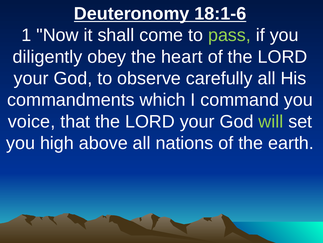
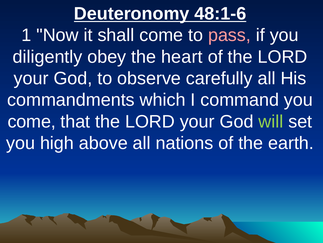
18:1-6: 18:1-6 -> 48:1-6
pass colour: light green -> pink
voice at (32, 121): voice -> come
